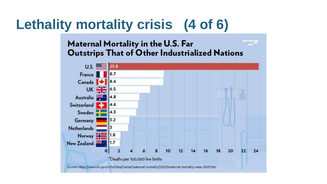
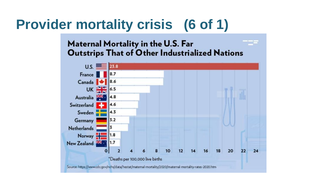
Lethality: Lethality -> Provider
4: 4 -> 6
6: 6 -> 1
